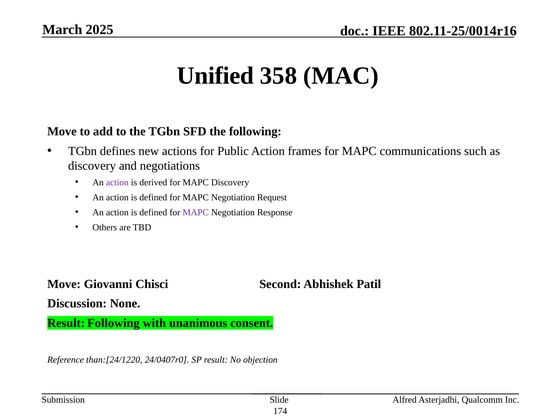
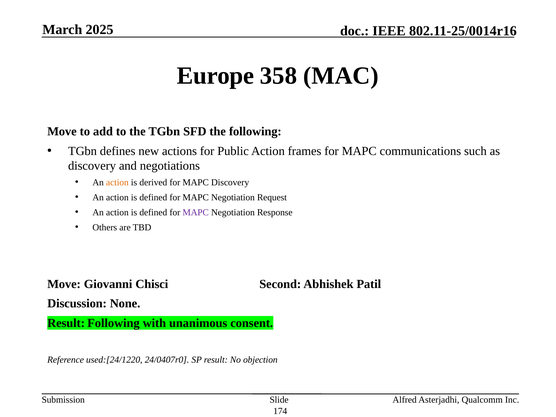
Unified: Unified -> Europe
action at (117, 182) colour: purple -> orange
than:[24/1220: than:[24/1220 -> used:[24/1220
